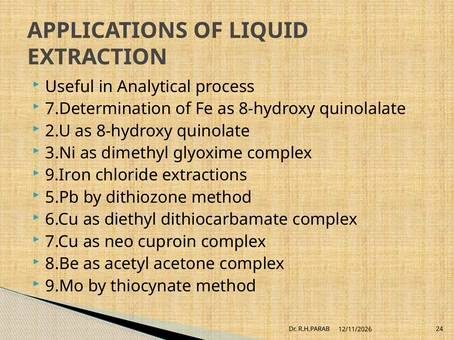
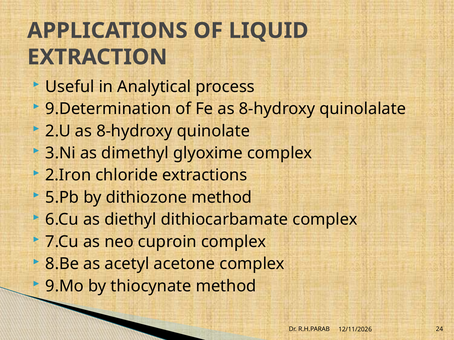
7.Determination: 7.Determination -> 9.Determination
9.Iron: 9.Iron -> 2.Iron
